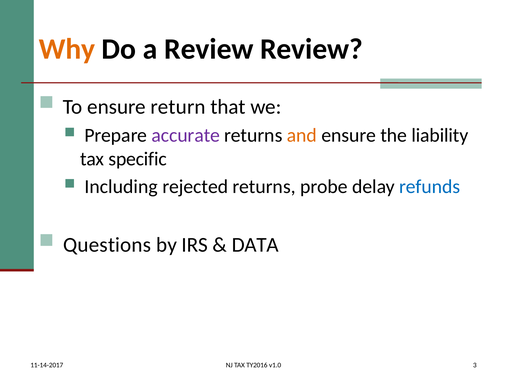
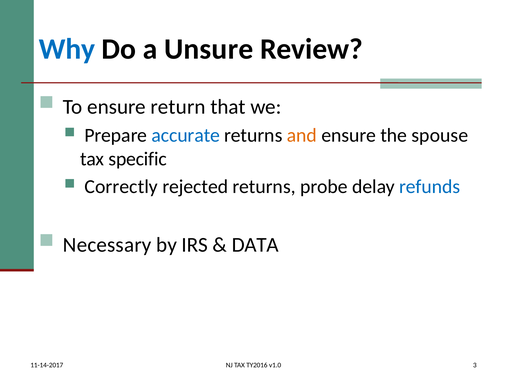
Why colour: orange -> blue
a Review: Review -> Unsure
accurate colour: purple -> blue
liability: liability -> spouse
Including: Including -> Correctly
Questions: Questions -> Necessary
